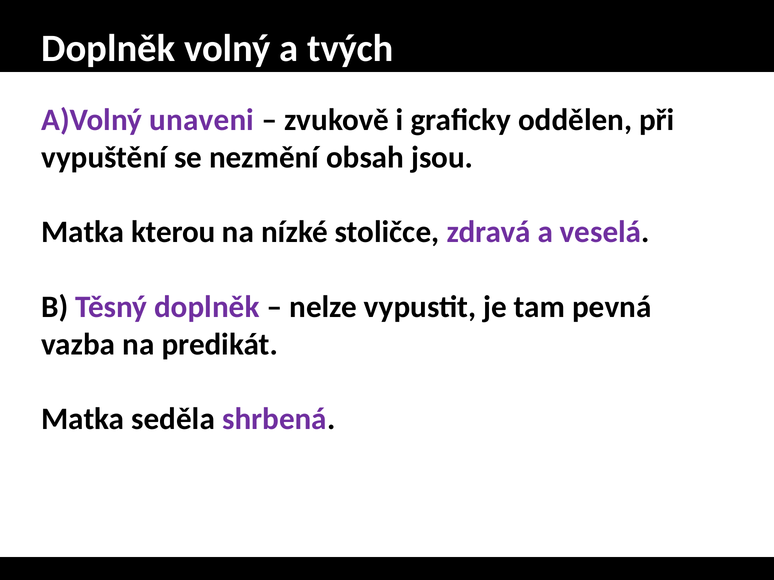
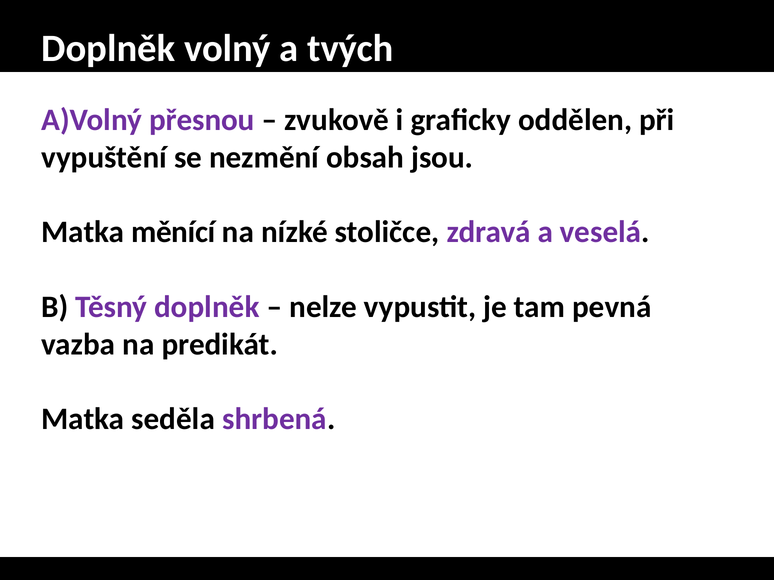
unaveni: unaveni -> přesnou
kterou: kterou -> měnící
